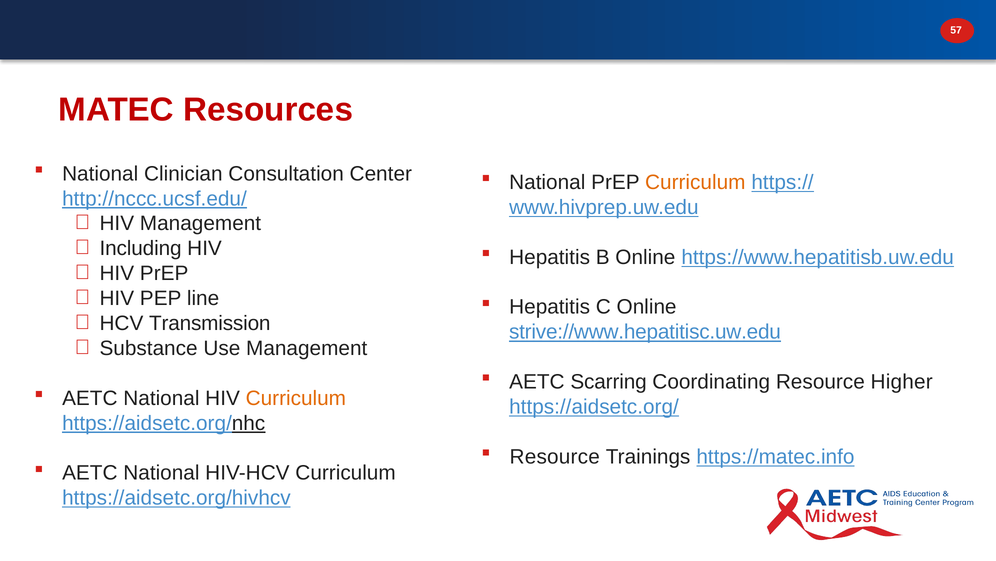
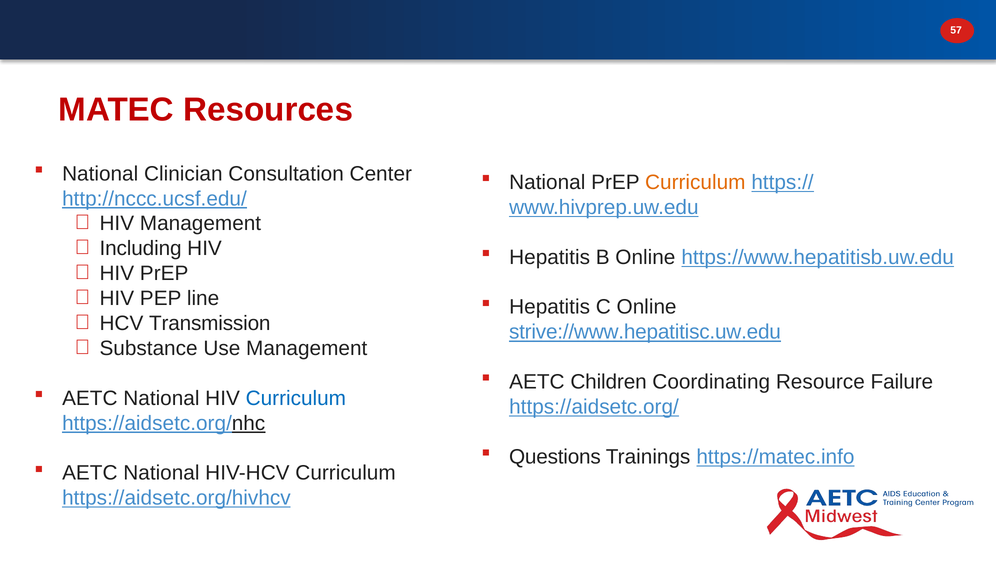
Scarring: Scarring -> Children
Higher: Higher -> Failure
Curriculum at (296, 398) colour: orange -> blue
Resource at (555, 456): Resource -> Questions
